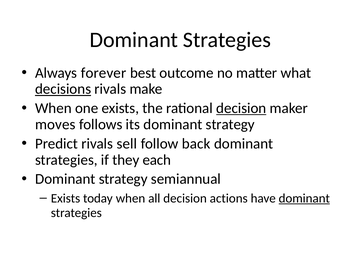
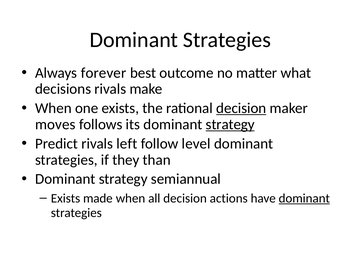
decisions underline: present -> none
strategy at (230, 124) underline: none -> present
sell: sell -> left
back: back -> level
each: each -> than
today: today -> made
